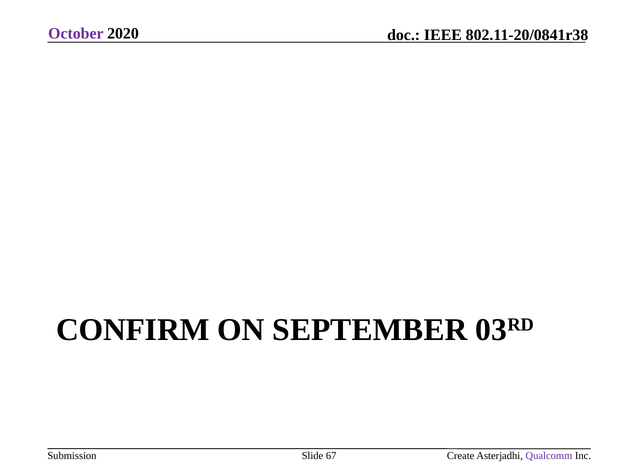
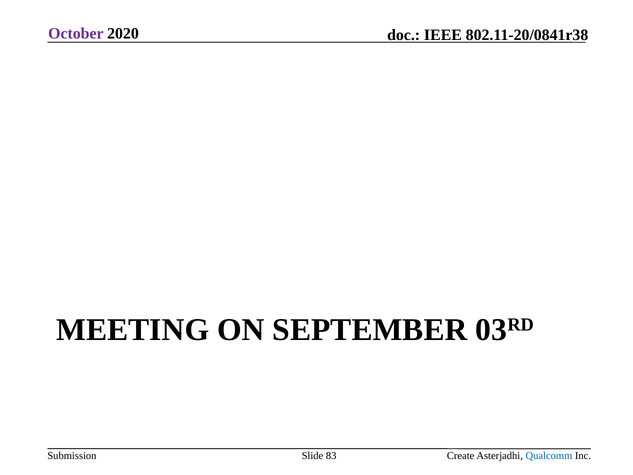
CONFIRM: CONFIRM -> MEETING
67: 67 -> 83
Qualcomm colour: purple -> blue
